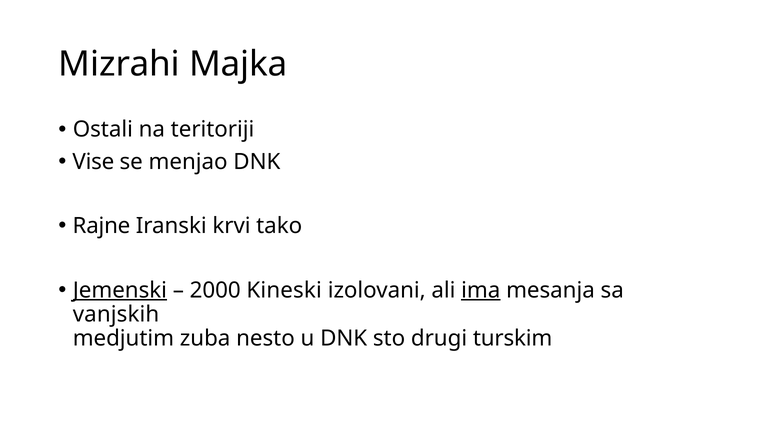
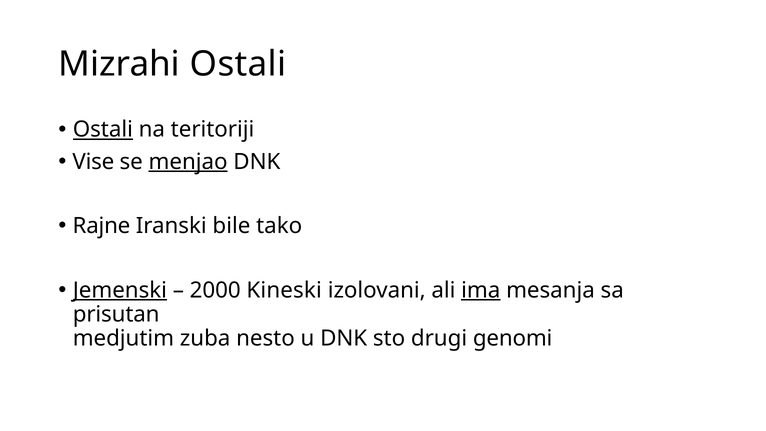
Mizrahi Majka: Majka -> Ostali
Ostali at (103, 130) underline: none -> present
menjao underline: none -> present
krvi: krvi -> bile
vanjskih: vanjskih -> prisutan
turskim: turskim -> genomi
